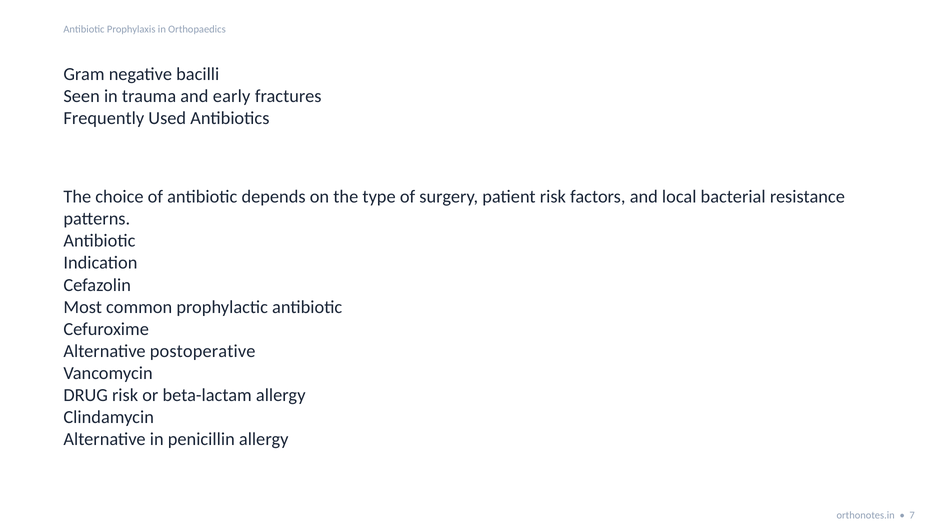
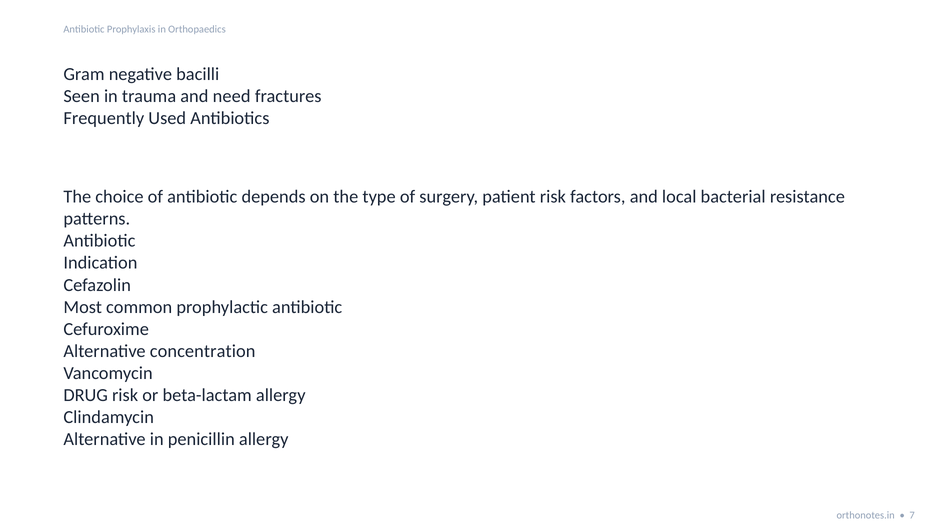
early: early -> need
postoperative: postoperative -> concentration
